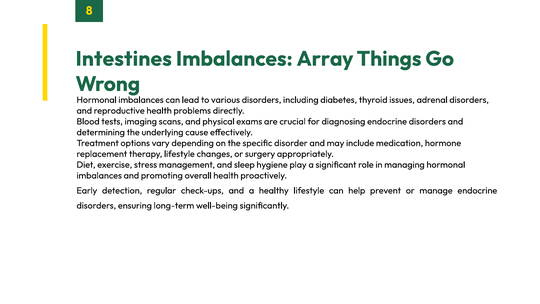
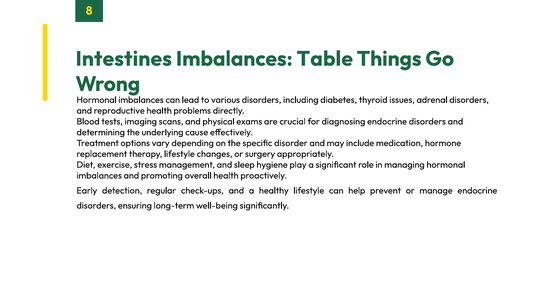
Array: Array -> Table
